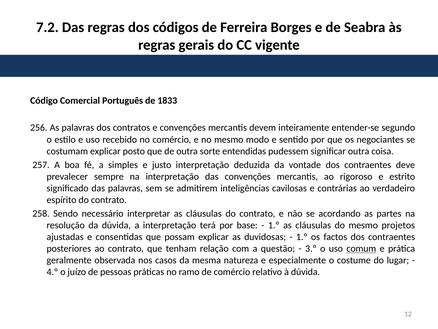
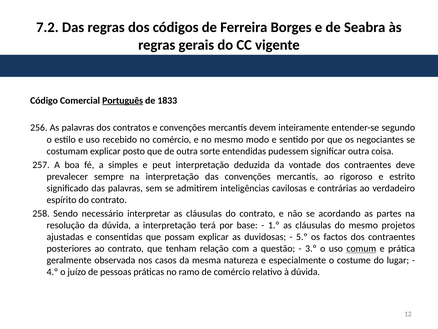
Português underline: none -> present
justo: justo -> peut
1.º at (302, 237): 1.º -> 5.º
